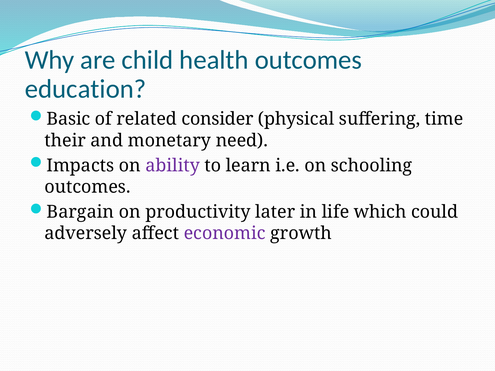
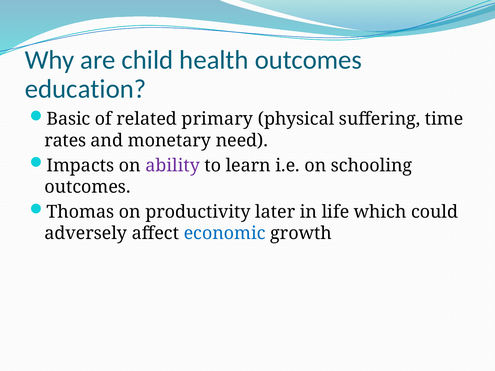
consider: consider -> primary
their: their -> rates
Bargain: Bargain -> Thomas
economic colour: purple -> blue
